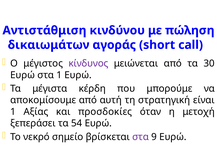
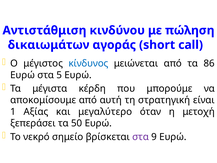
κίνδυνος colour: purple -> blue
30: 30 -> 86
στα 1: 1 -> 5
προσδοκίες: προσδοκίες -> μεγαλύτερο
54: 54 -> 50
